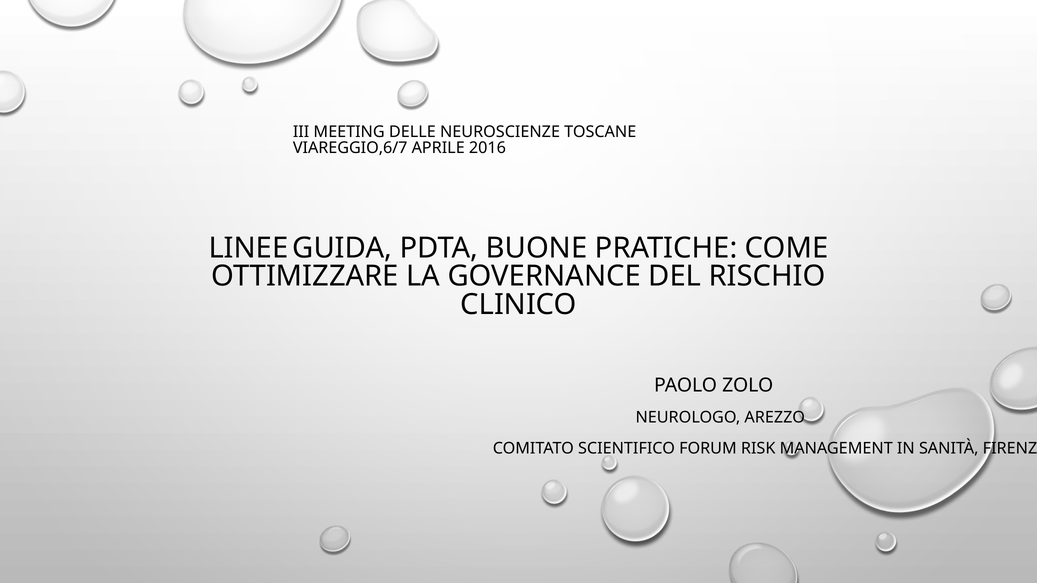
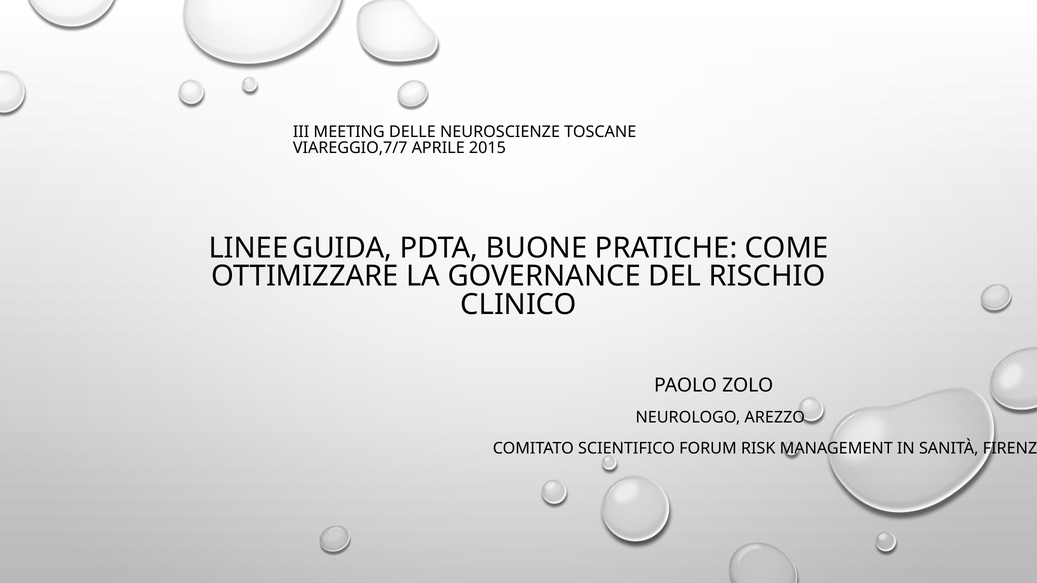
VIAREGGIO,6/7: VIAREGGIO,6/7 -> VIAREGGIO,7/7
2016: 2016 -> 2015
